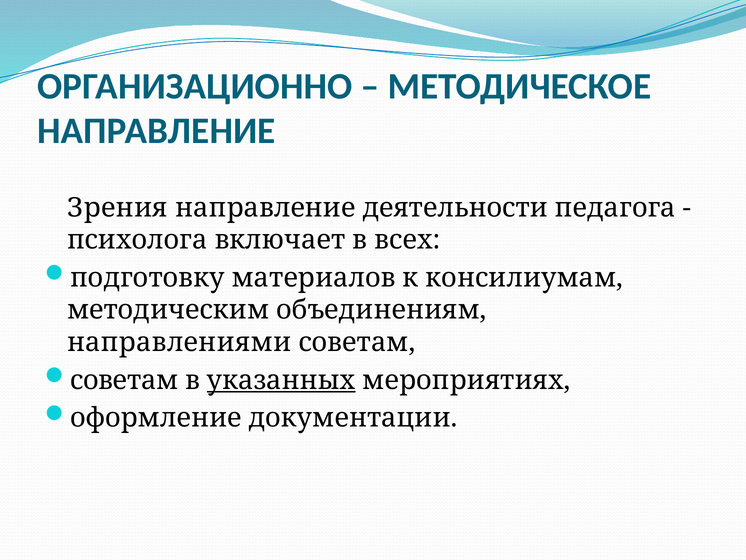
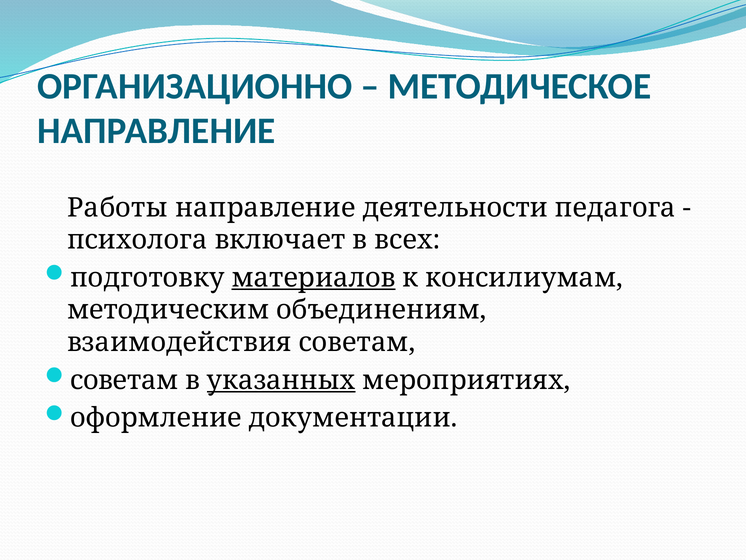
Зрения: Зрения -> Работы
материалов underline: none -> present
направлениями: направлениями -> взаимодействия
